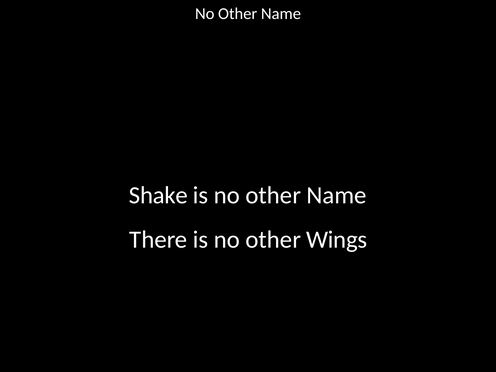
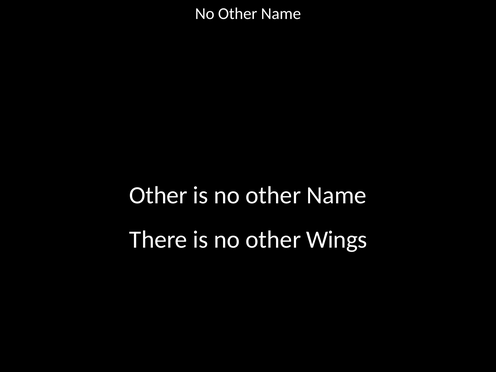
Shake at (158, 195): Shake -> Other
